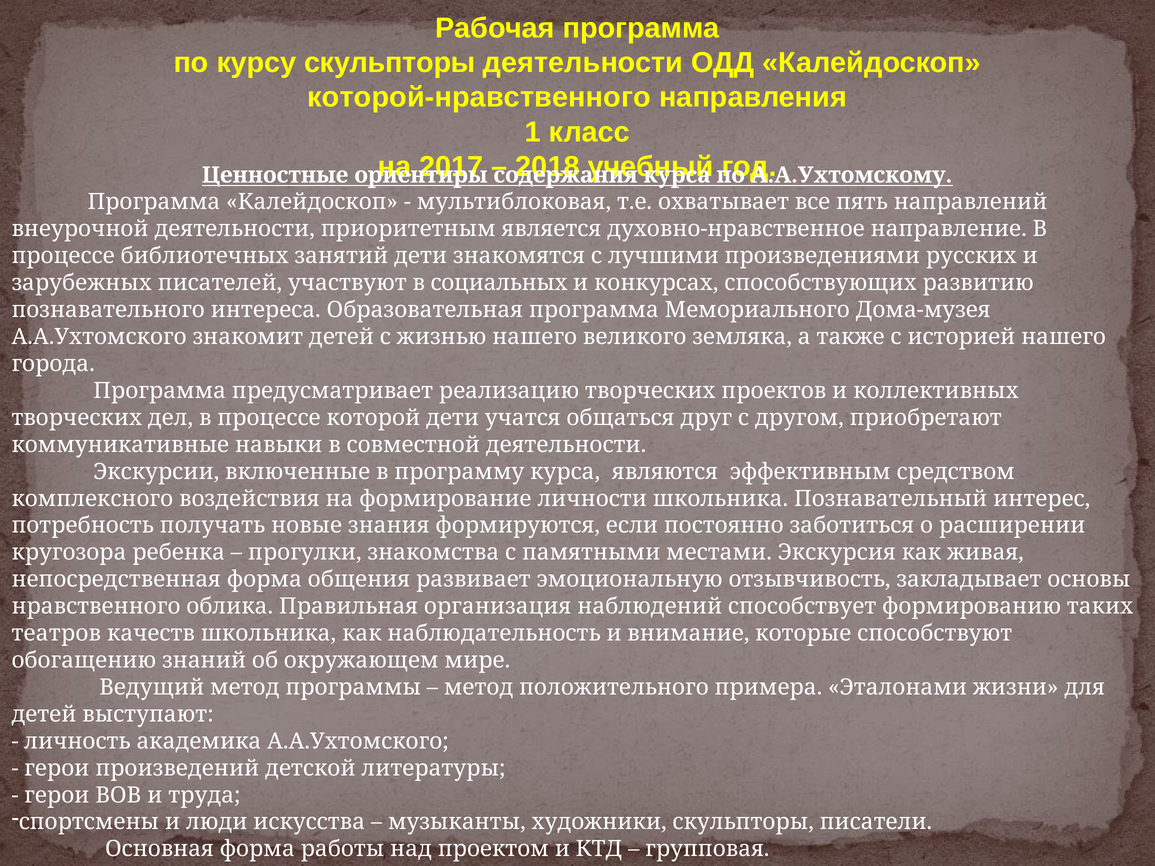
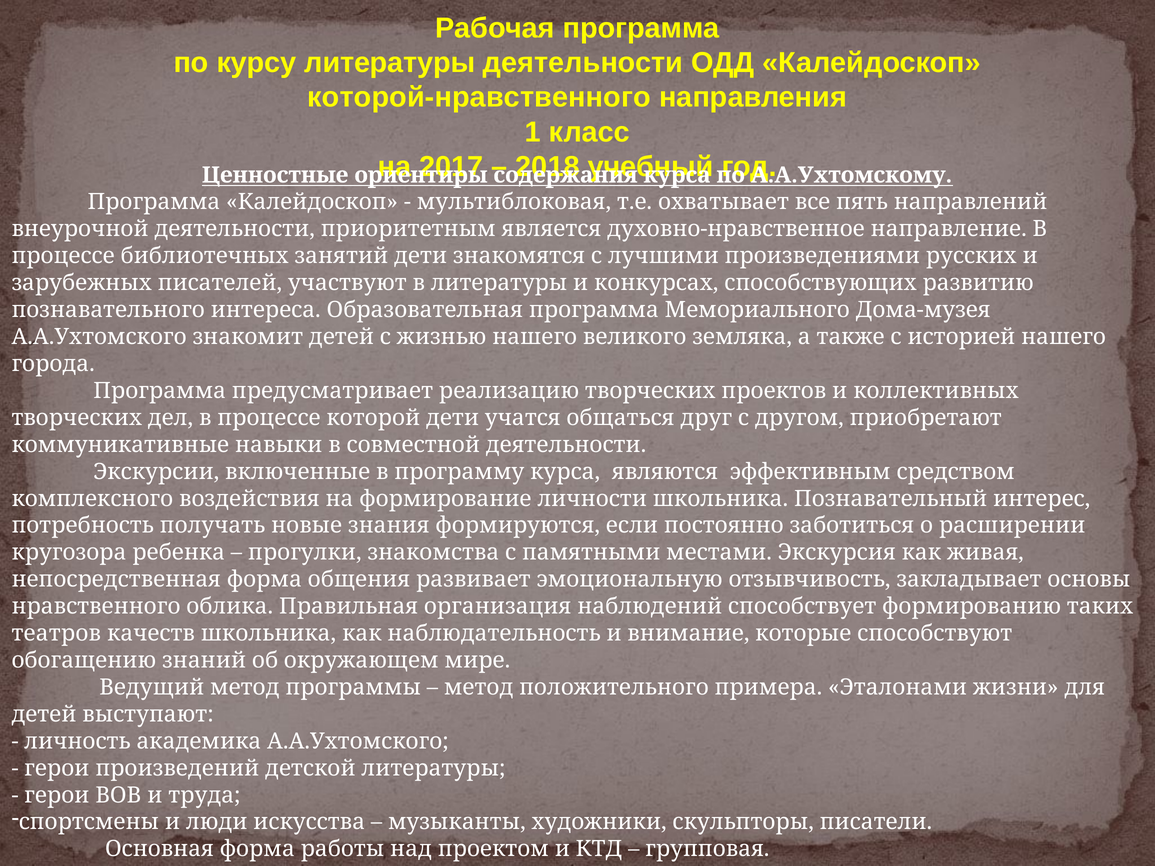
курсу скульпторы: скульпторы -> литературы
в социальных: социальных -> литературы
